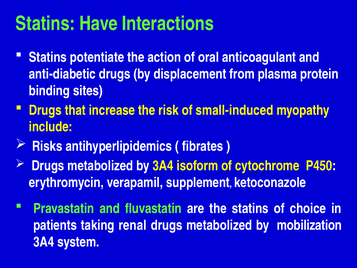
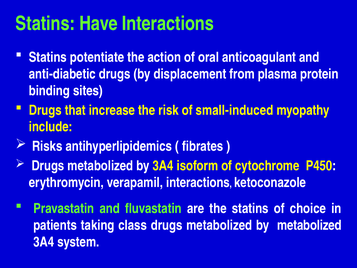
verapamil supplement: supplement -> interactions
renal: renal -> class
by mobilization: mobilization -> metabolized
